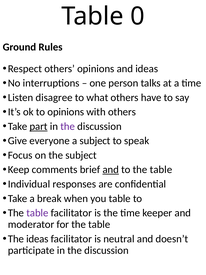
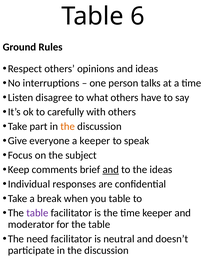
0: 0 -> 6
to opinions: opinions -> carefully
part underline: present -> none
the at (68, 126) colour: purple -> orange
a subject: subject -> keeper
to the table: table -> ideas
The ideas: ideas -> need
